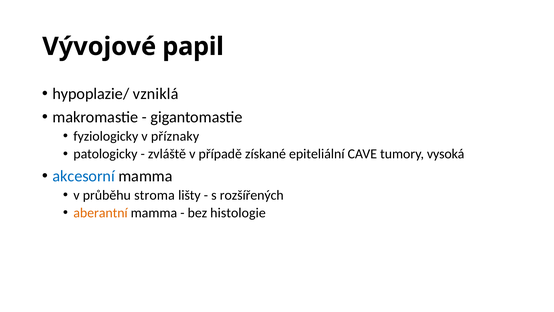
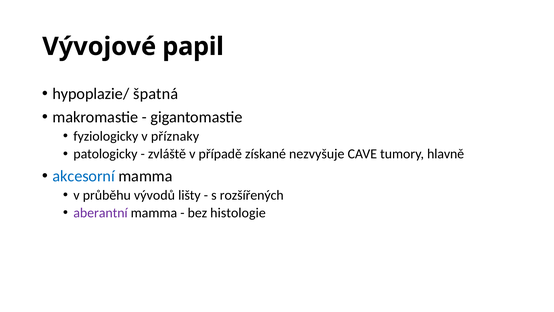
vzniklá: vzniklá -> špatná
epiteliální: epiteliální -> nezvyšuje
vysoká: vysoká -> hlavně
stroma: stroma -> vývodů
aberantní colour: orange -> purple
